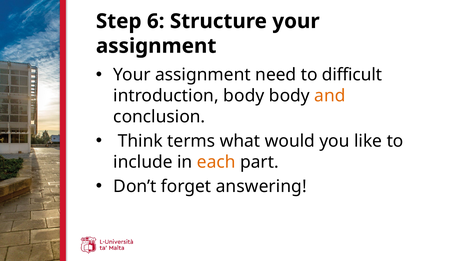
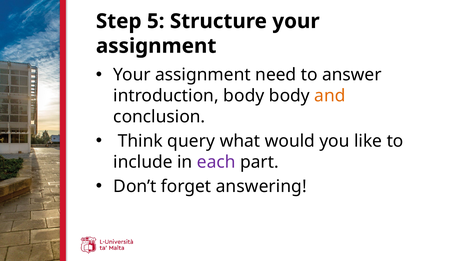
6: 6 -> 5
difficult: difficult -> answer
terms: terms -> query
each colour: orange -> purple
